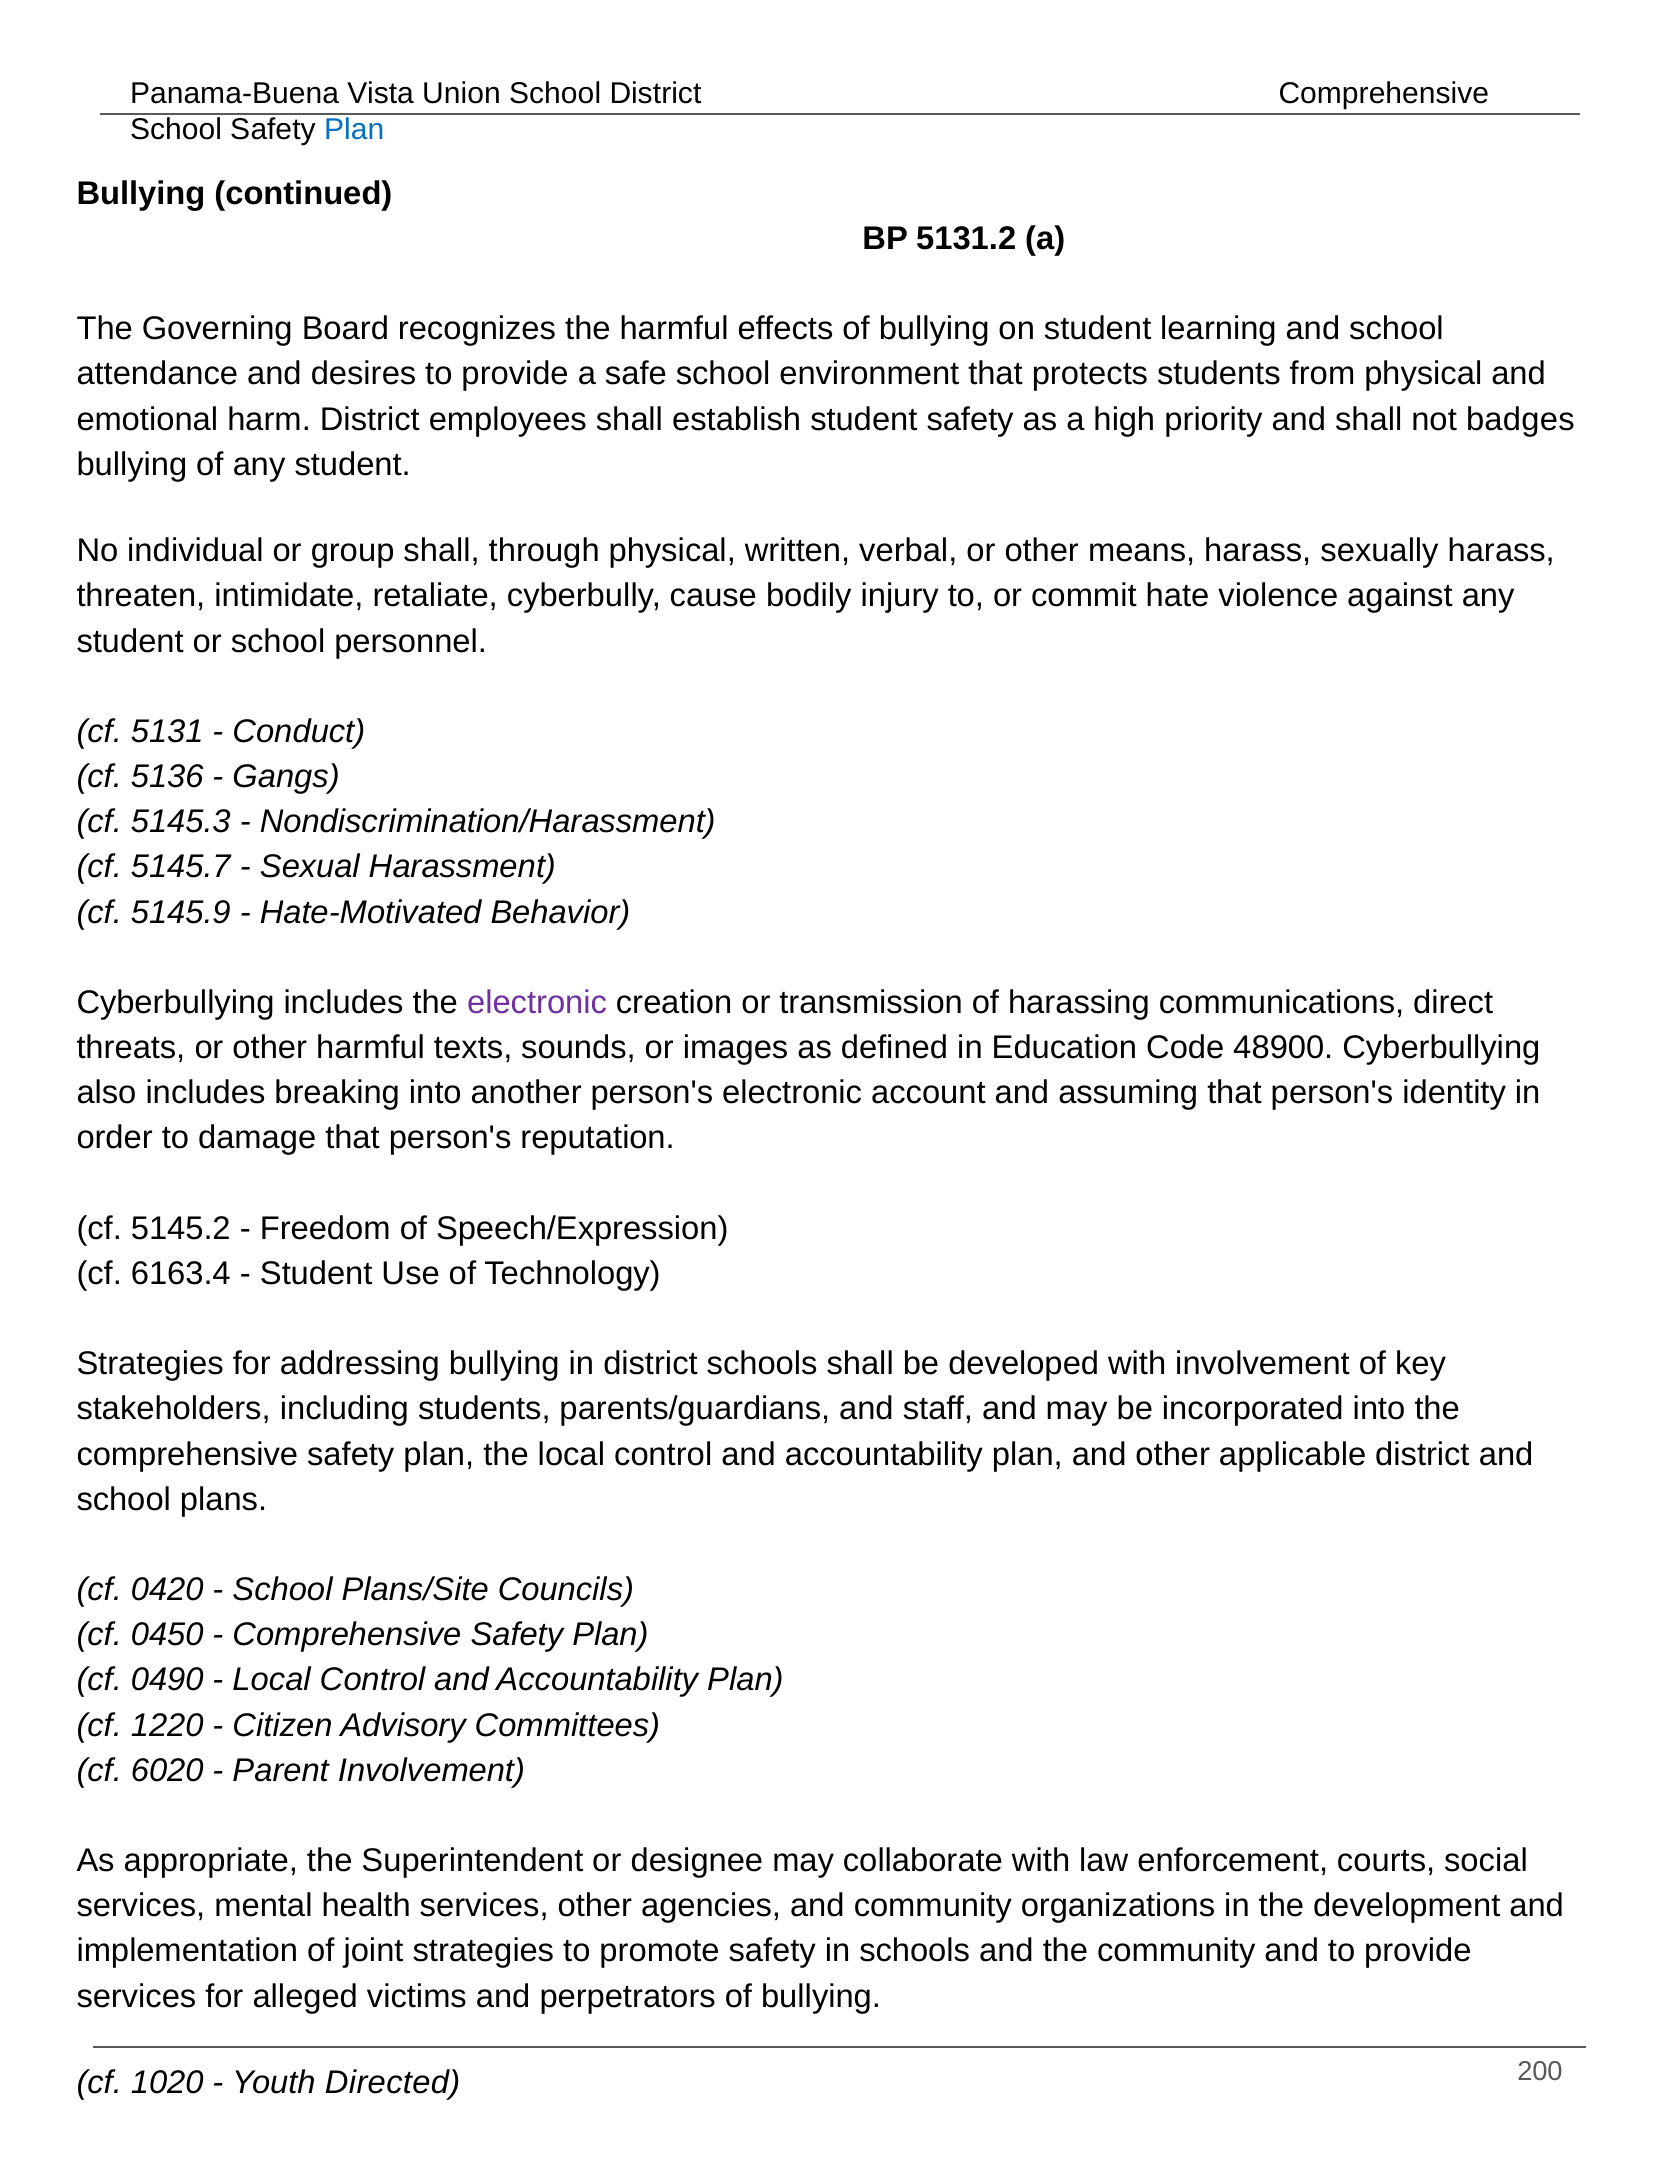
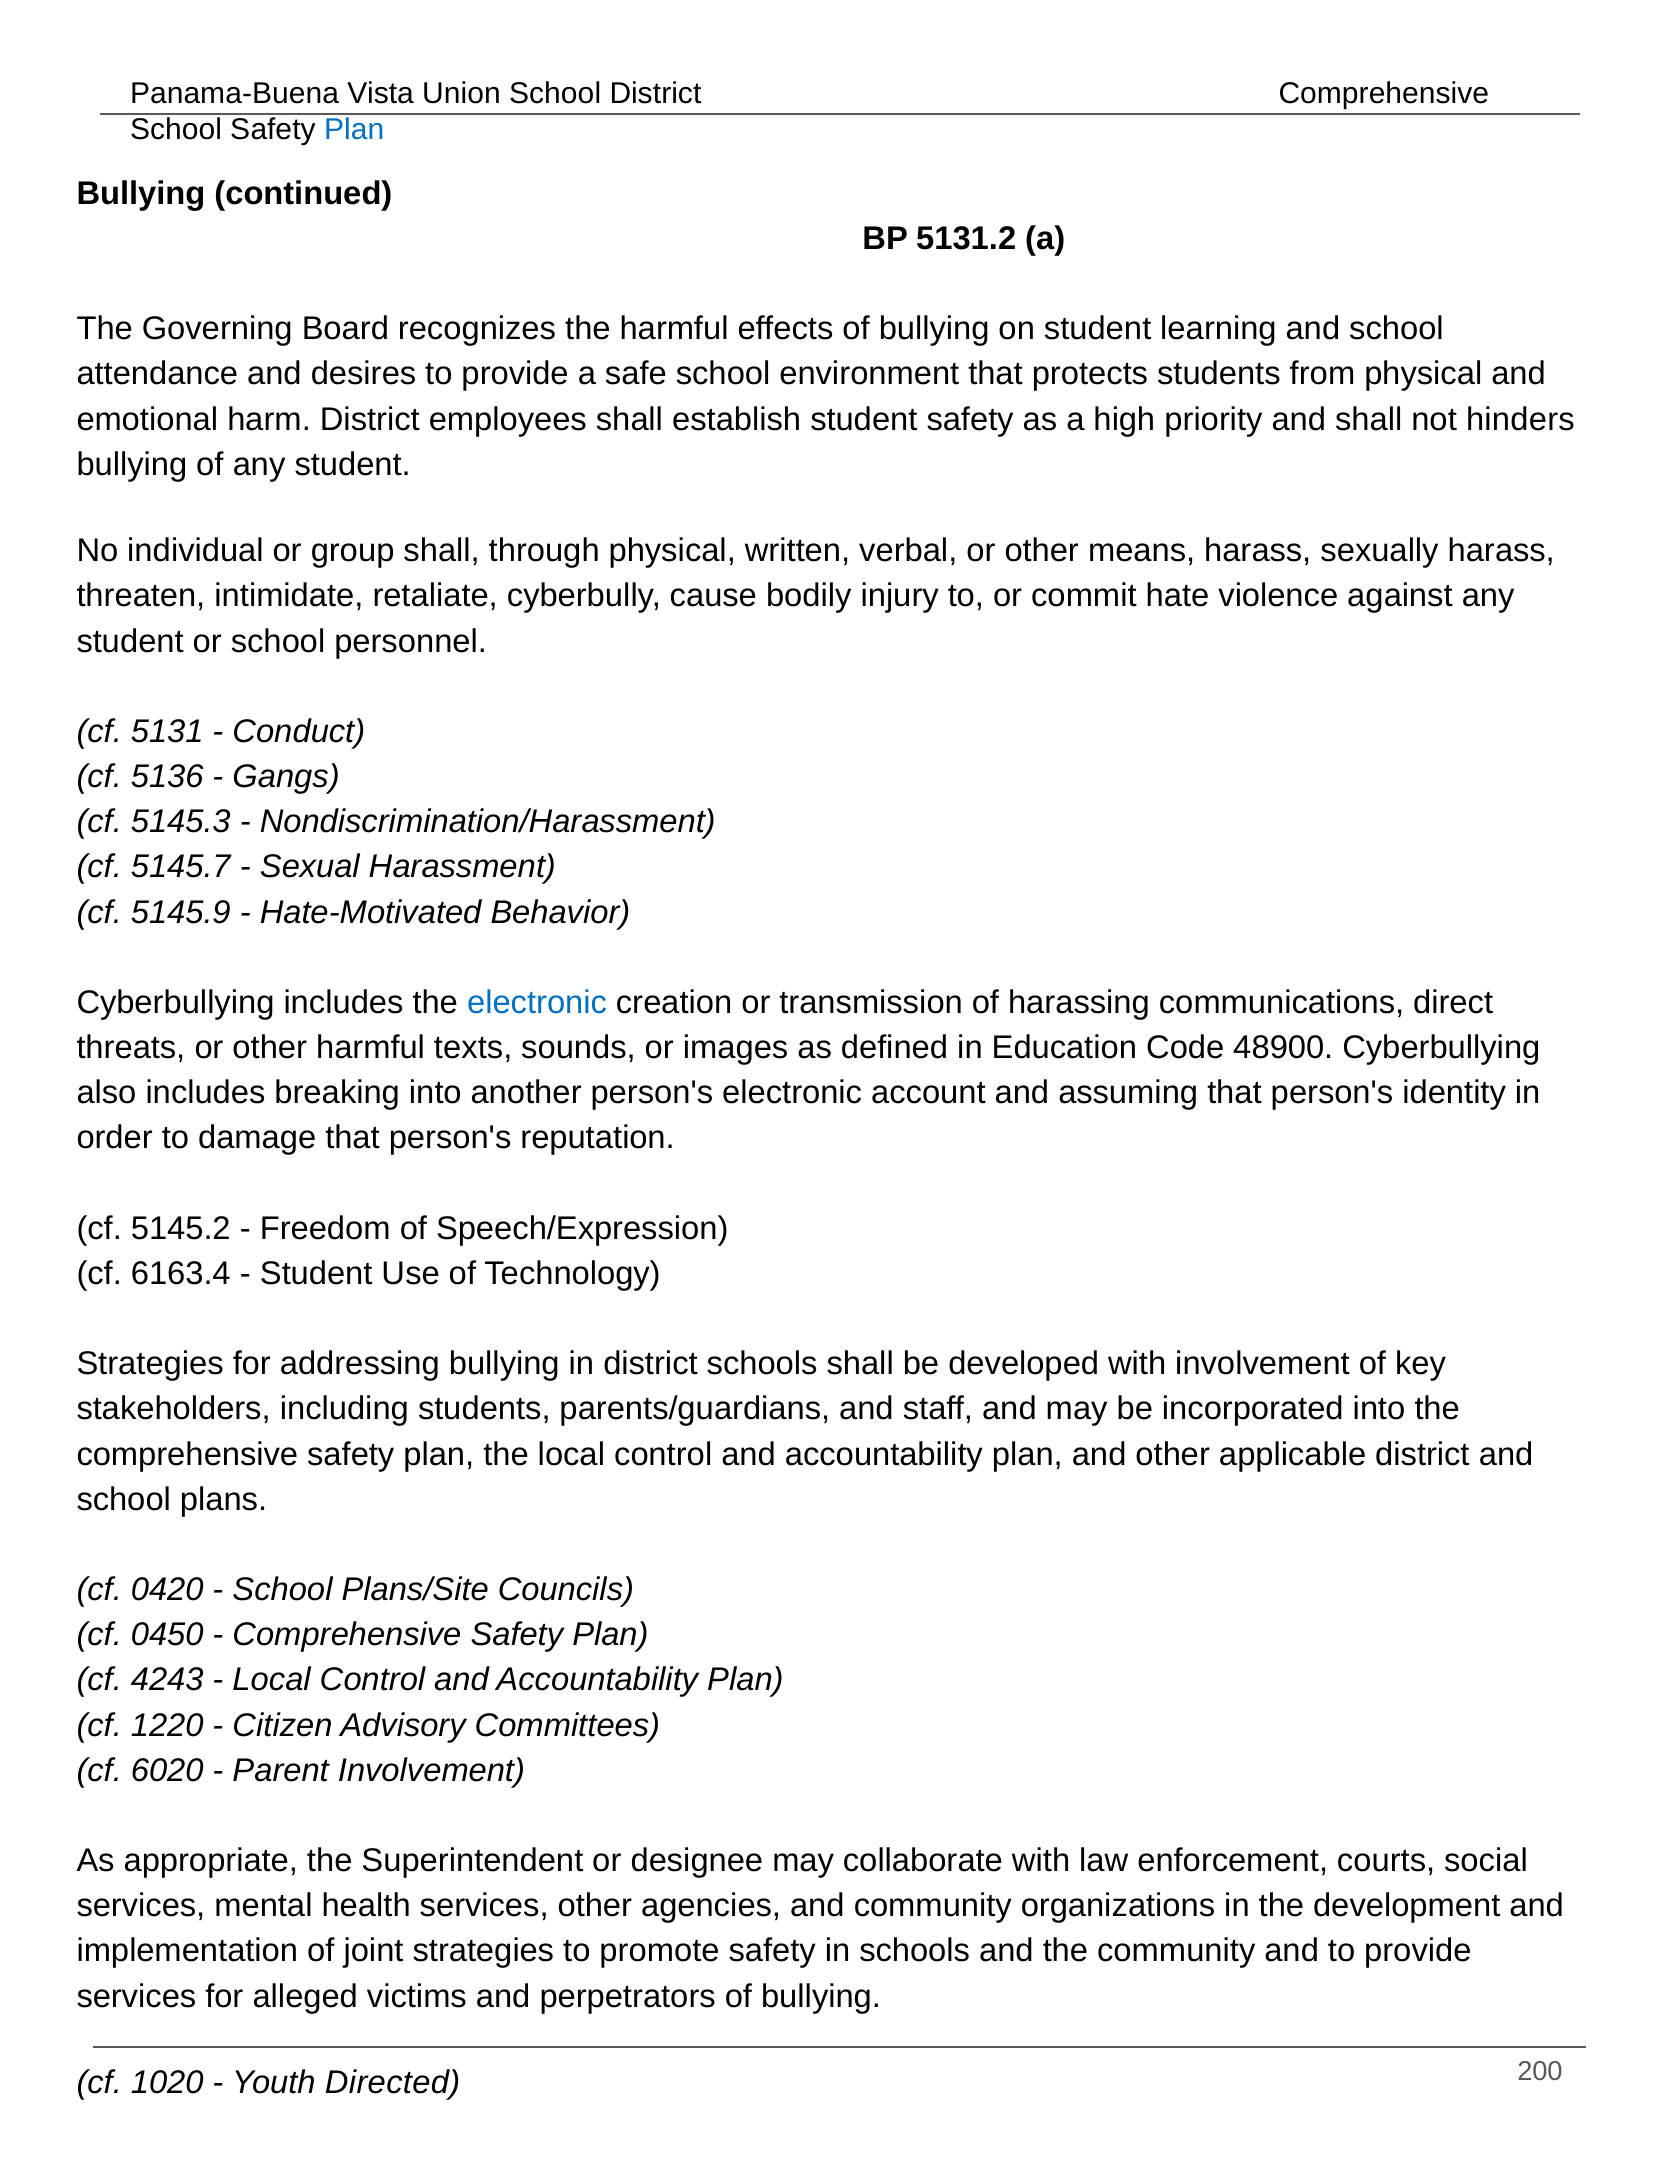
badges: badges -> hinders
electronic at (537, 1003) colour: purple -> blue
0490: 0490 -> 4243
